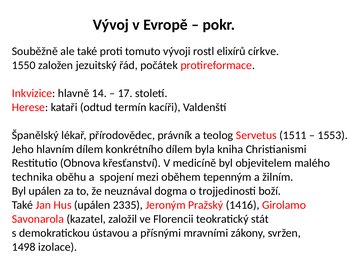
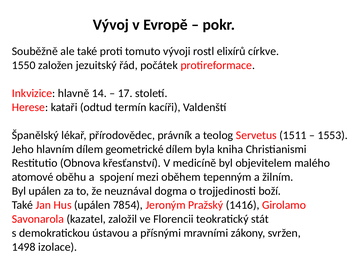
konkrétního: konkrétního -> geometrické
technika: technika -> atomové
2335: 2335 -> 7854
